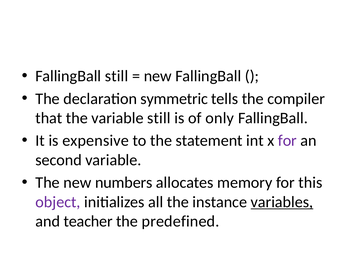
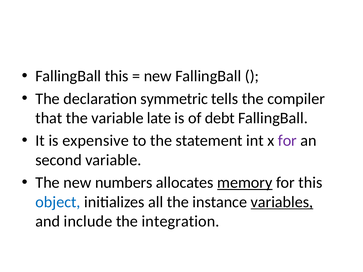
FallingBall still: still -> this
variable still: still -> late
only: only -> debt
memory underline: none -> present
object colour: purple -> blue
teacher: teacher -> include
predefined: predefined -> integration
